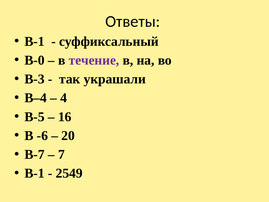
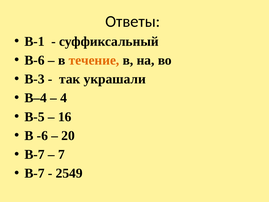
В-0: В-0 -> В-6
течение colour: purple -> orange
В-1 at (35, 173): В-1 -> В-7
